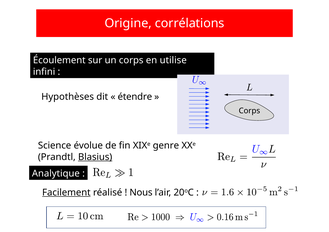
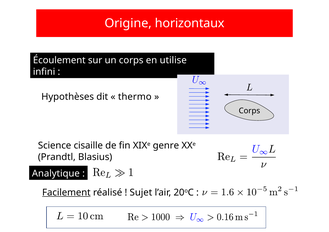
corrélations: corrélations -> horizontaux
étendre: étendre -> thermo
évolue: évolue -> cisaille
Blasius underline: present -> none
Nous: Nous -> Sujet
